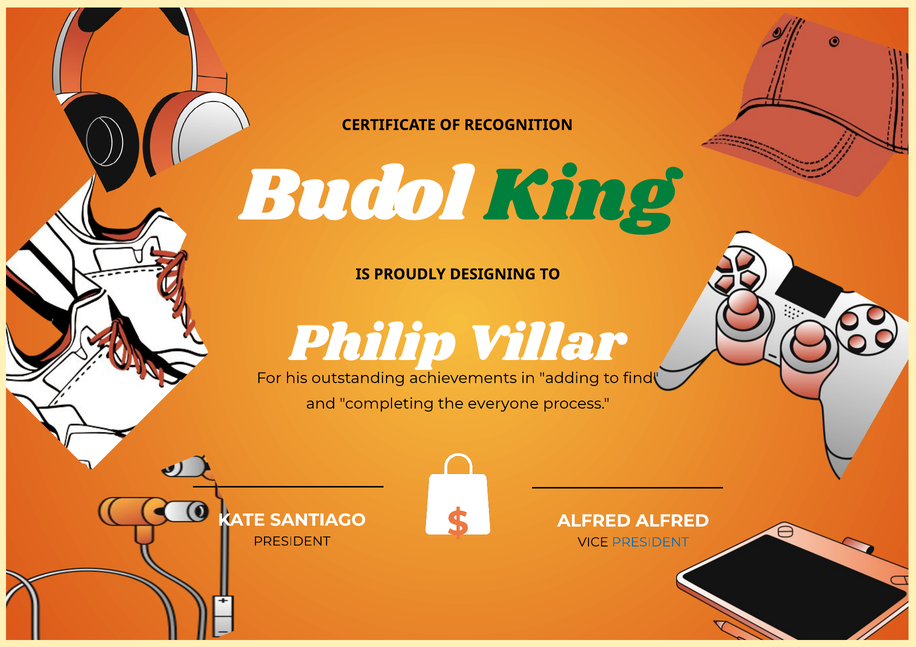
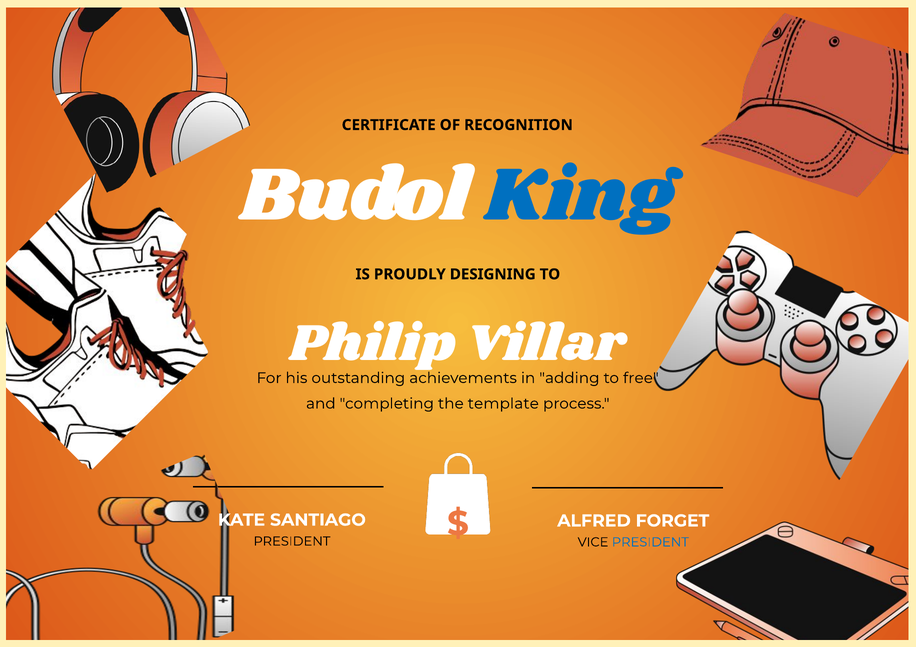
King colour: green -> blue
find: find -> free
everyone: everyone -> template
ALFRED ALFRED: ALFRED -> FORGET
